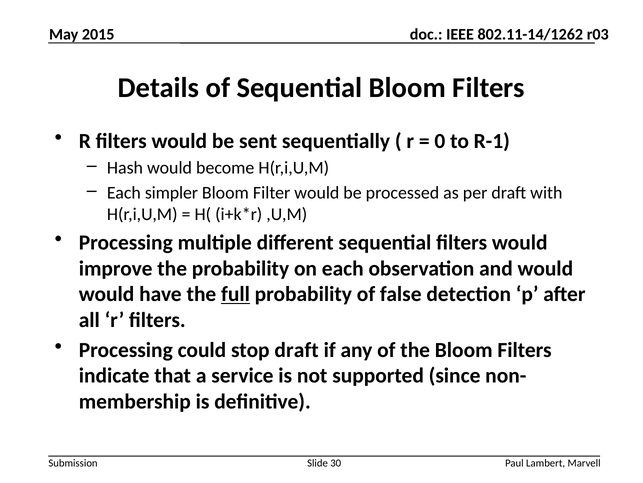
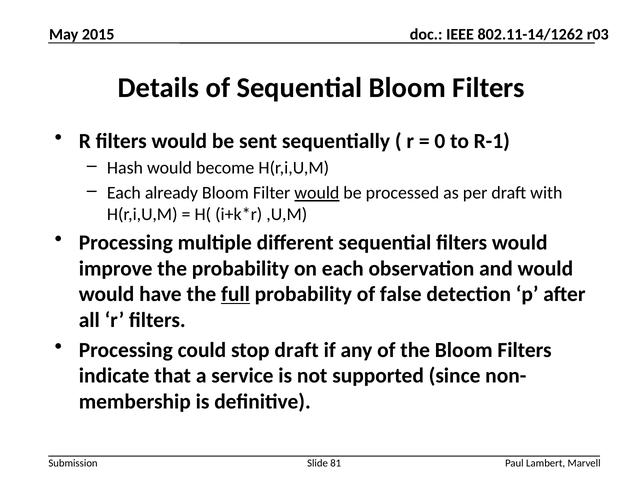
simpler: simpler -> already
would at (317, 193) underline: none -> present
30: 30 -> 81
